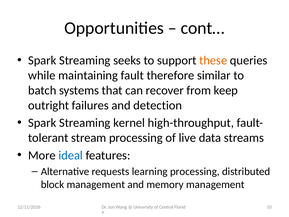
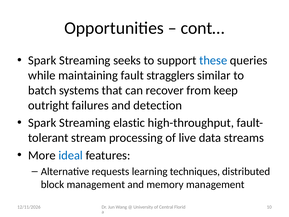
these colour: orange -> blue
therefore: therefore -> stragglers
kernel: kernel -> elastic
learning processing: processing -> techniques
